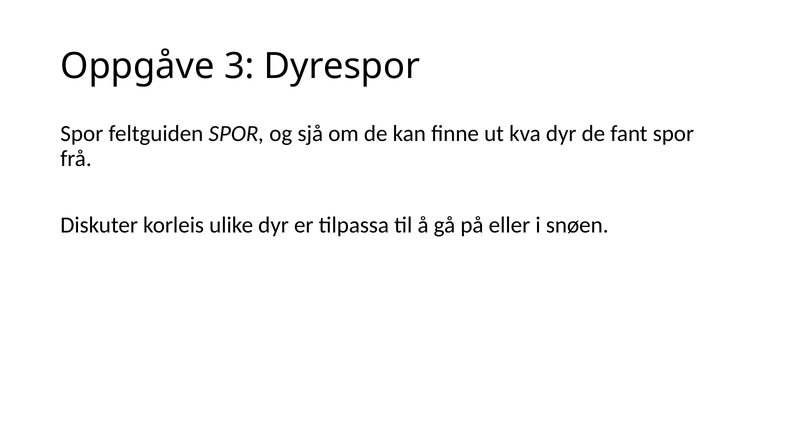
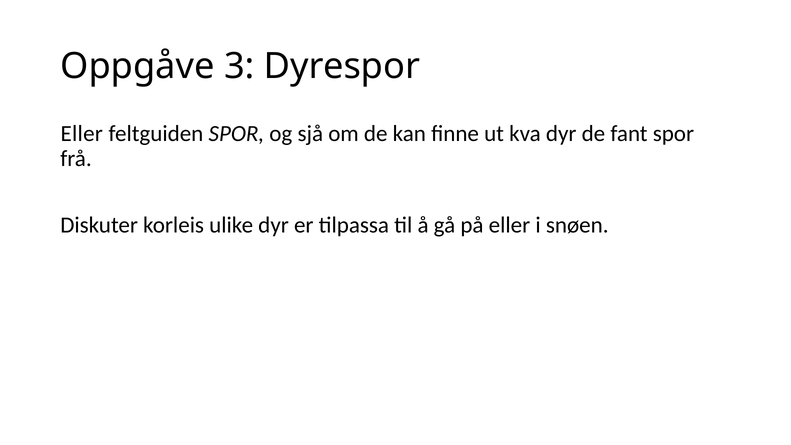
Spor at (82, 134): Spor -> Eller
